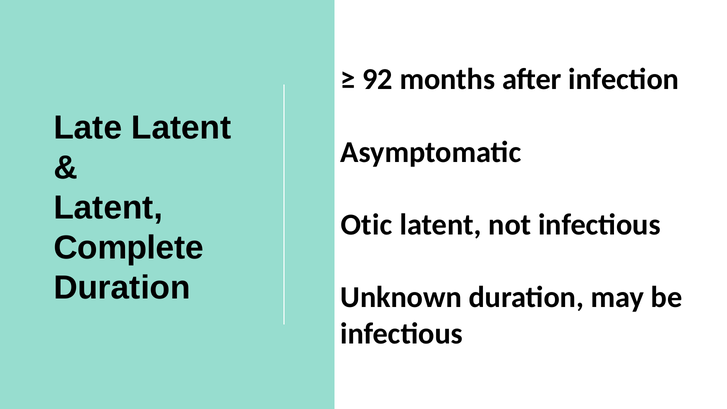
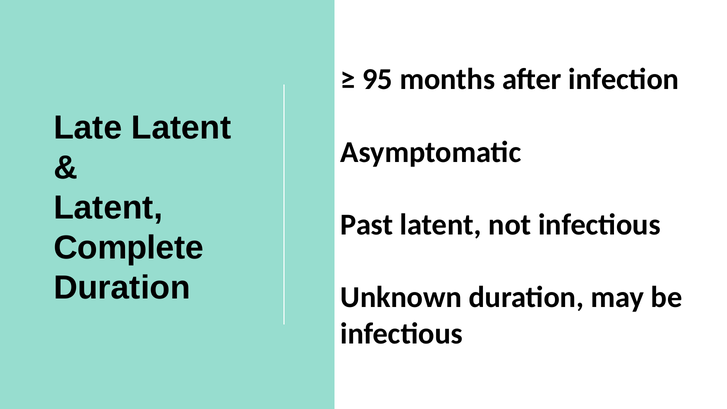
92: 92 -> 95
Otic: Otic -> Past
